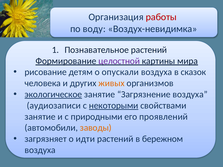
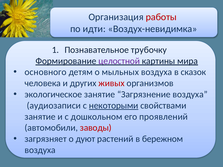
воду: воду -> идти
Познавательное растений: растений -> трубочку
рисование: рисование -> основного
опускали: опускали -> мыльных
живых colour: orange -> red
экологическое underline: present -> none
природными: природными -> дошкольном
заводы colour: orange -> red
идти: идти -> дуют
